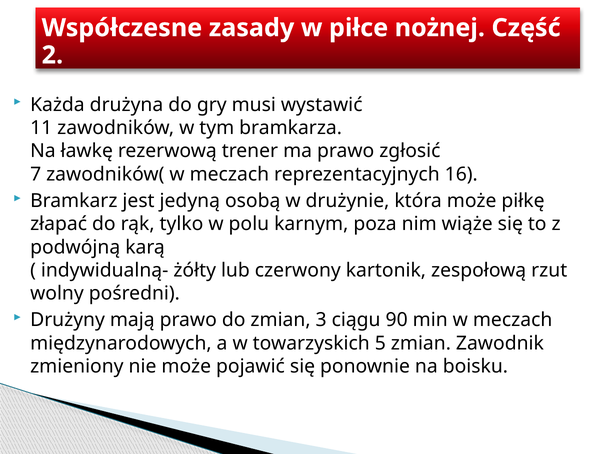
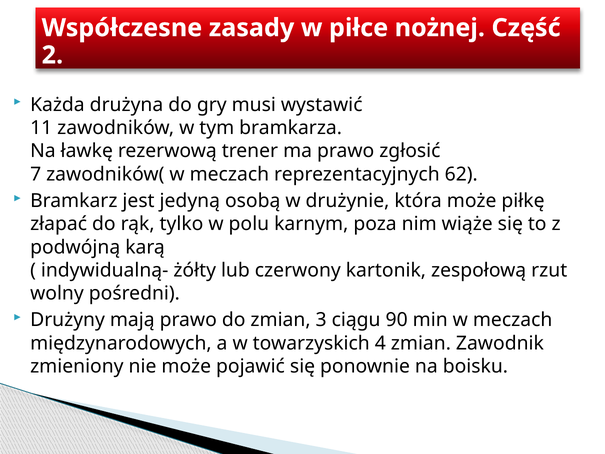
16: 16 -> 62
5: 5 -> 4
